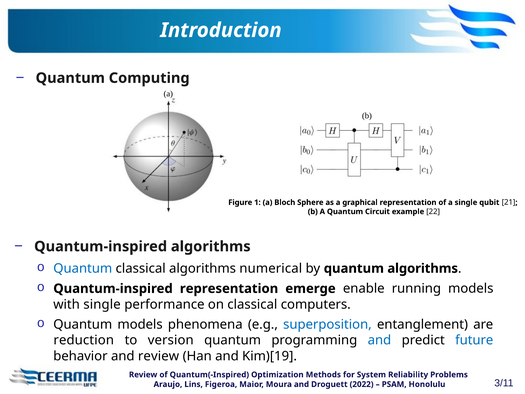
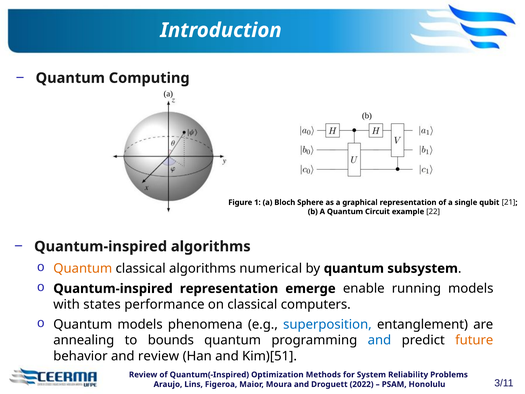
Quantum at (83, 268) colour: blue -> orange
quantum algorithms: algorithms -> subsystem
with single: single -> states
reduction: reduction -> annealing
version: version -> bounds
future colour: blue -> orange
Kim)[19: Kim)[19 -> Kim)[51
